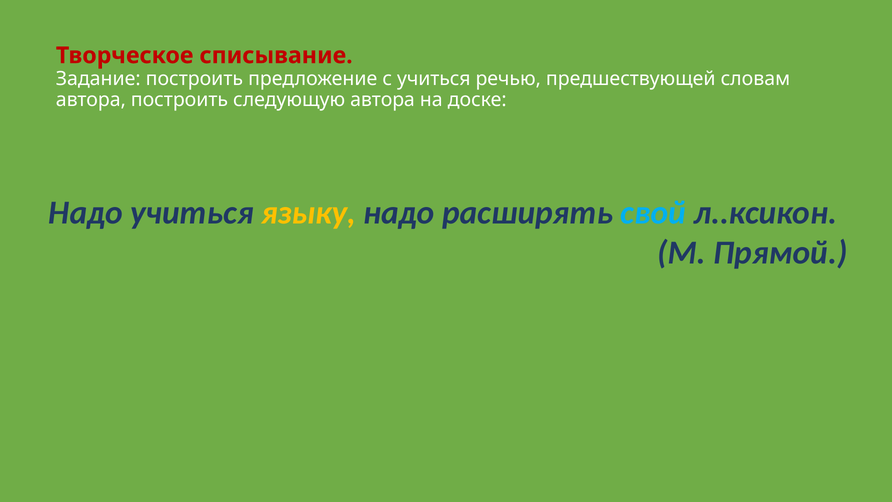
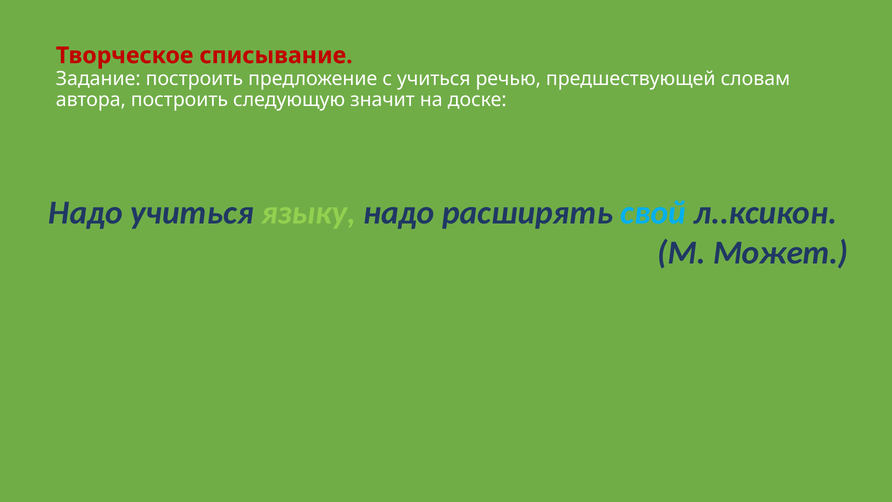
следующую автора: автора -> значит
языку colour: yellow -> light green
Прямой: Прямой -> Может
